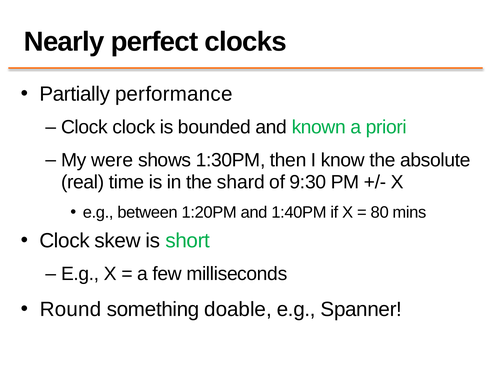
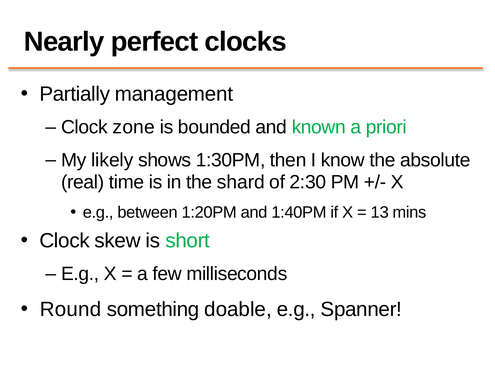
performance: performance -> management
Clock clock: clock -> zone
were: were -> likely
9:30: 9:30 -> 2:30
80: 80 -> 13
